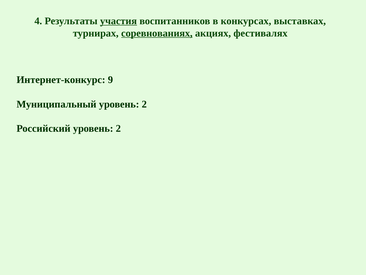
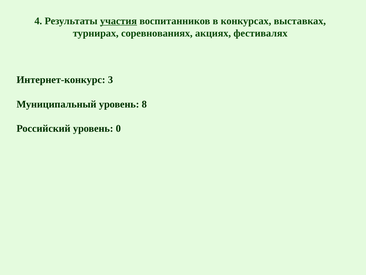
соревнованиях underline: present -> none
9: 9 -> 3
Муниципальный уровень 2: 2 -> 8
Российский уровень 2: 2 -> 0
